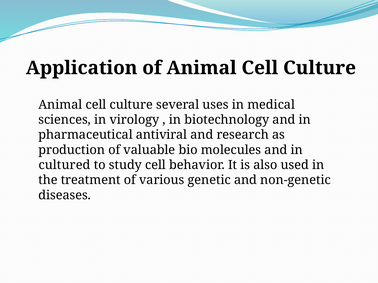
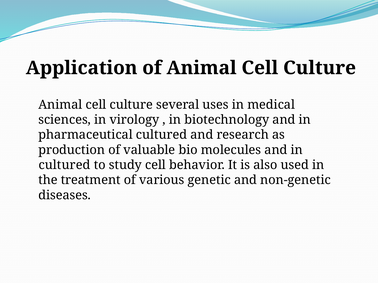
pharmaceutical antiviral: antiviral -> cultured
